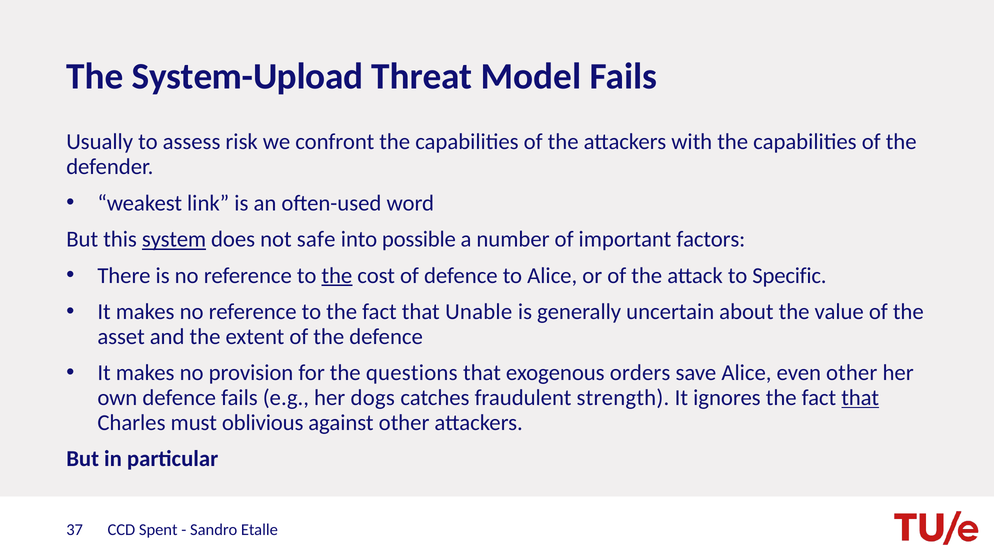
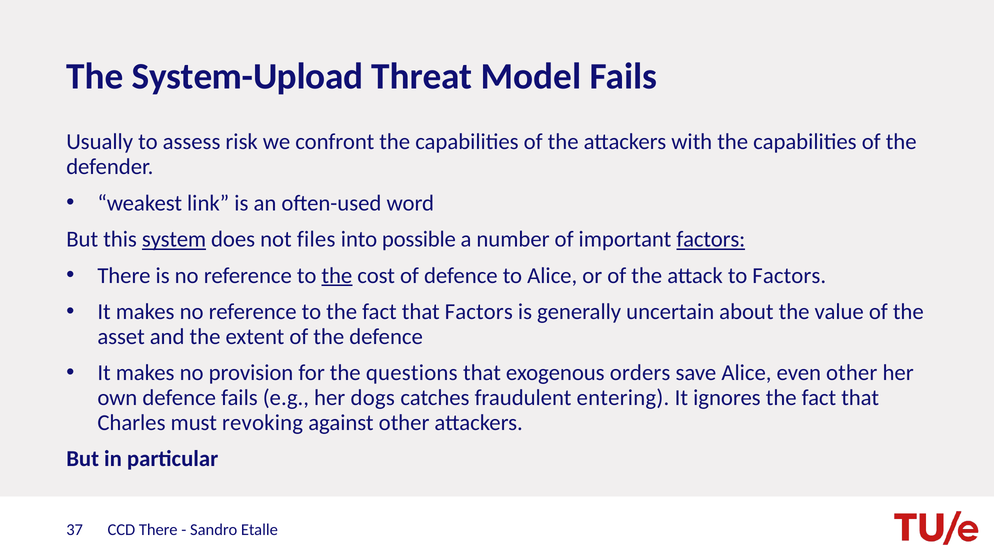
safe: safe -> files
factors at (711, 239) underline: none -> present
to Specific: Specific -> Factors
that Unable: Unable -> Factors
strength: strength -> entering
that at (860, 398) underline: present -> none
oblivious: oblivious -> revoking
CCD Spent: Spent -> There
